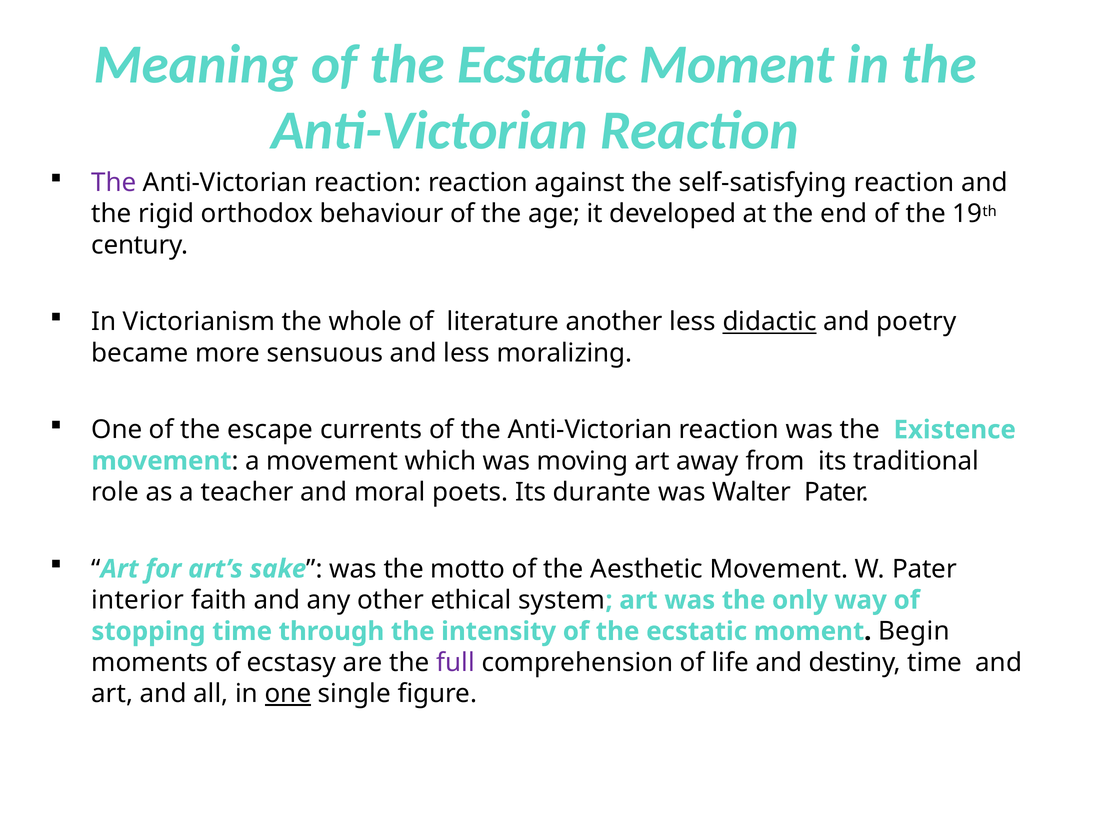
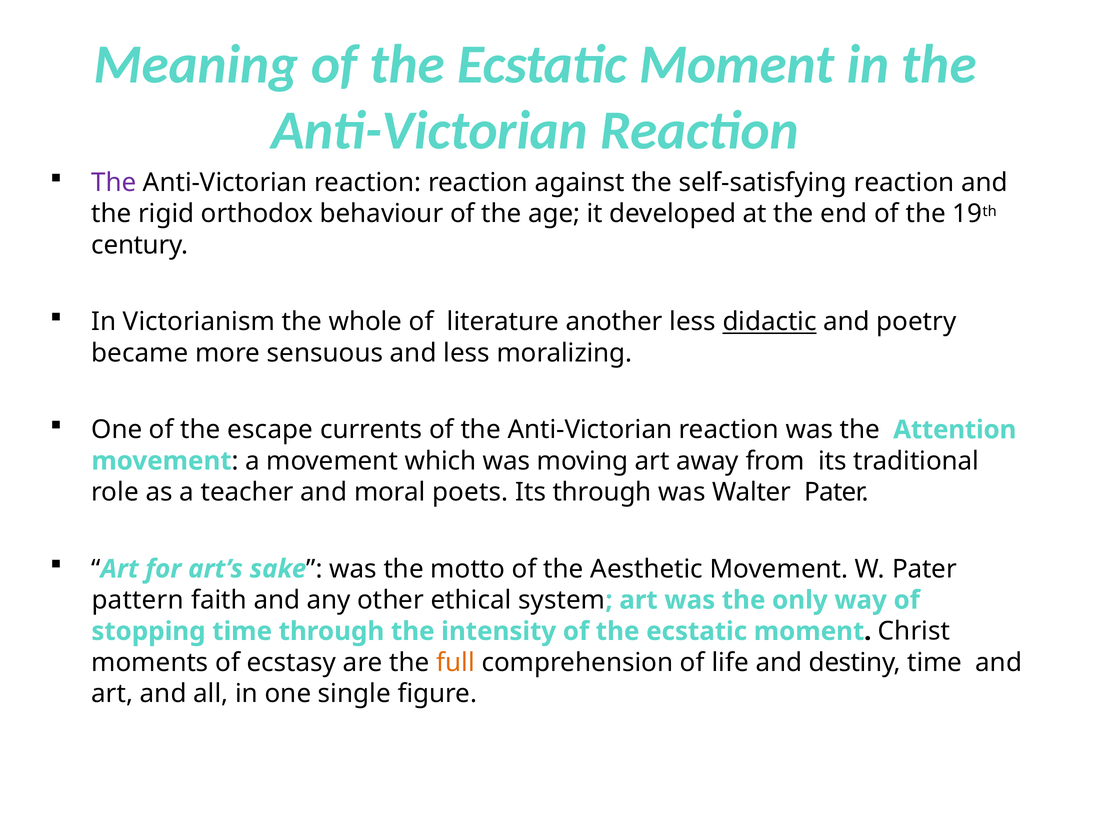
Existence: Existence -> Attention
Its durante: durante -> through
interior: interior -> pattern
Begin: Begin -> Christ
full colour: purple -> orange
one at (288, 694) underline: present -> none
